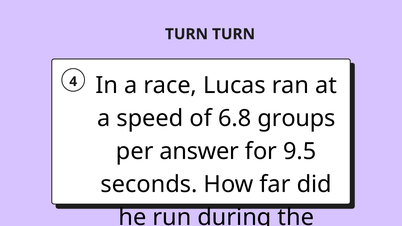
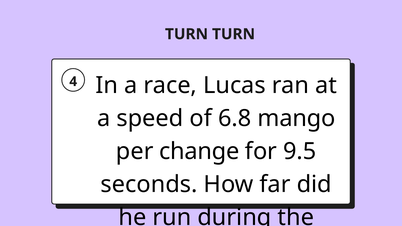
groups: groups -> mango
answer: answer -> change
